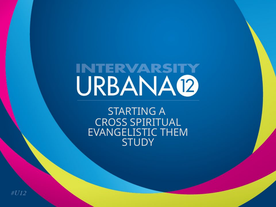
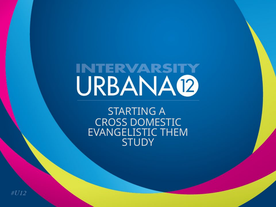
SPIRITUAL: SPIRITUAL -> DOMESTIC
